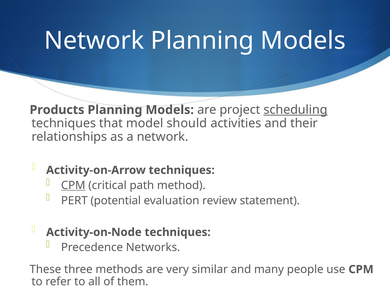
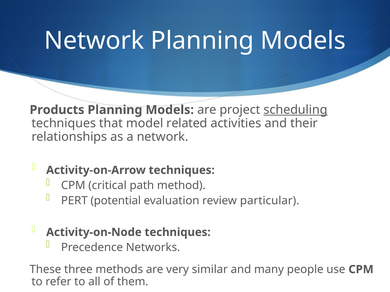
should: should -> related
CPM at (73, 186) underline: present -> none
statement: statement -> particular
